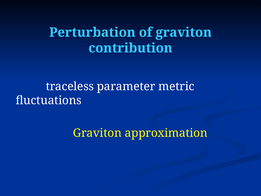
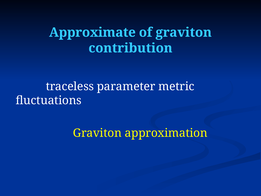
Perturbation: Perturbation -> Approximate
